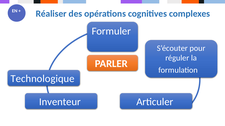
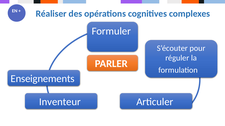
Technologique: Technologique -> Enseignements
